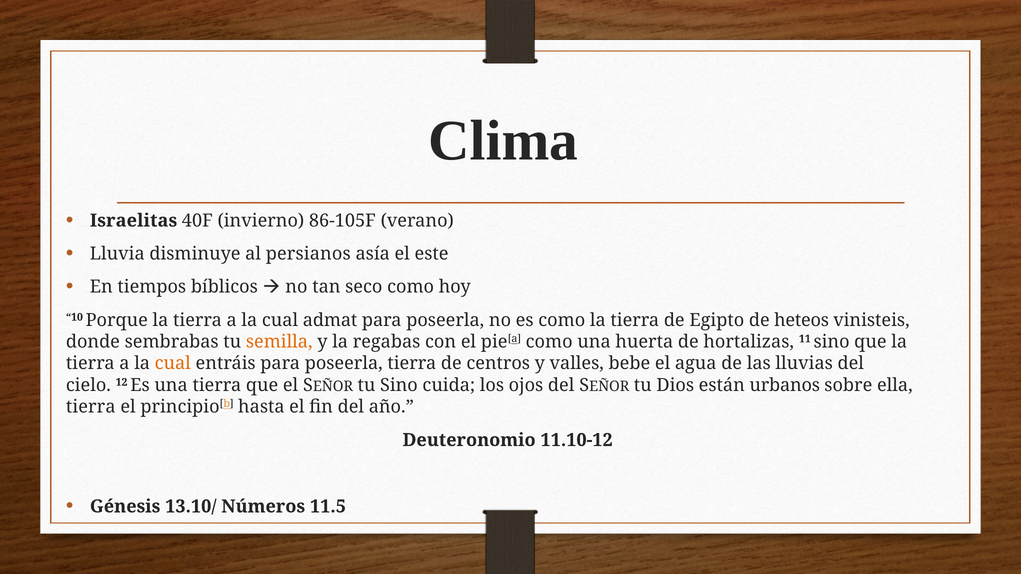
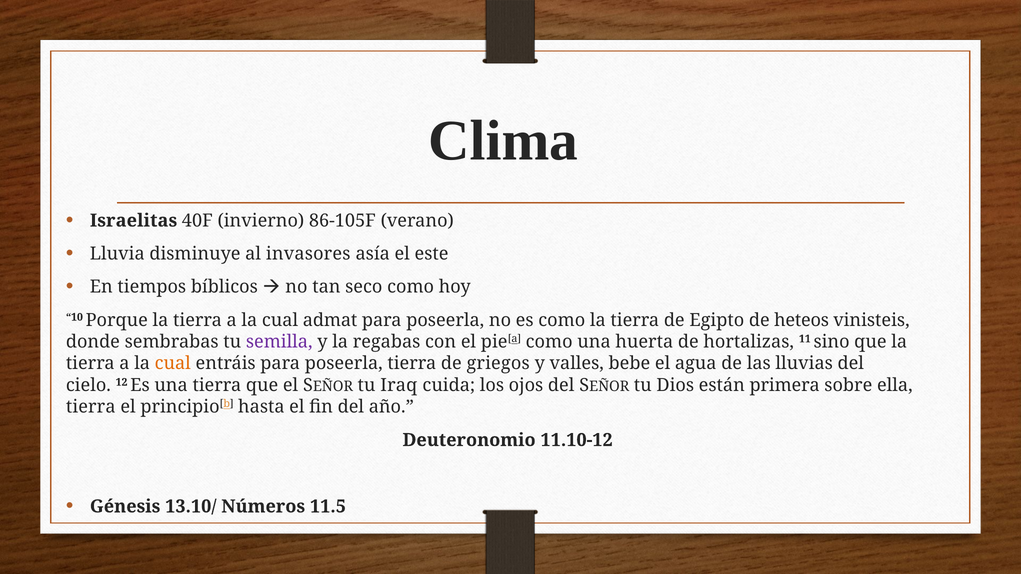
persianos: persianos -> invasores
semilla colour: orange -> purple
centros: centros -> griegos
tu Sino: Sino -> Iraq
urbanos: urbanos -> primera
